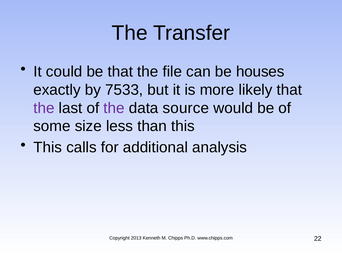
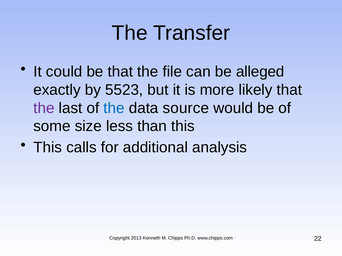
houses: houses -> alleged
7533: 7533 -> 5523
the at (114, 108) colour: purple -> blue
